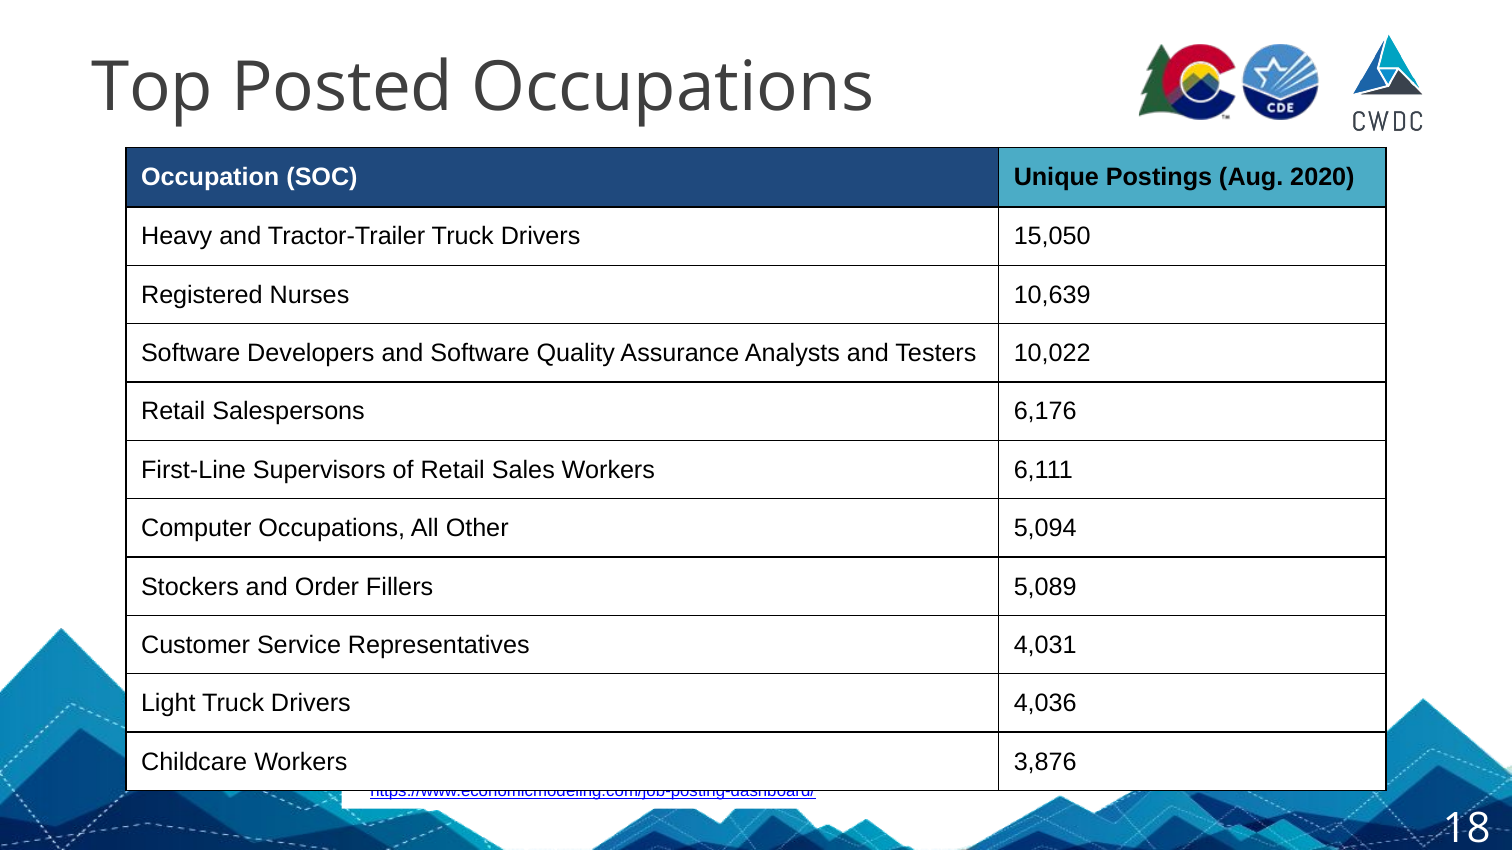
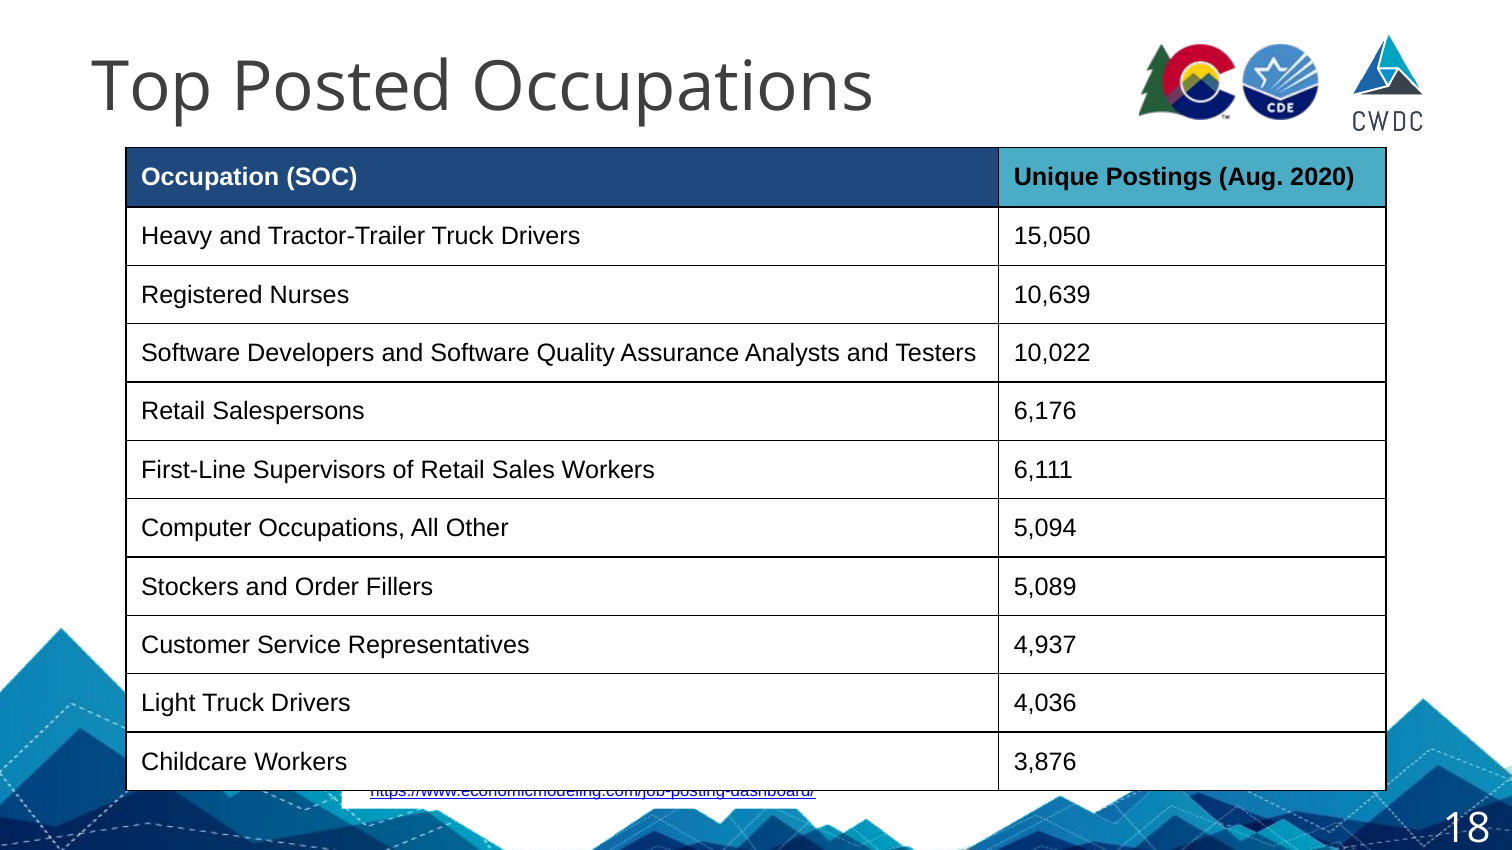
4,031: 4,031 -> 4,937
